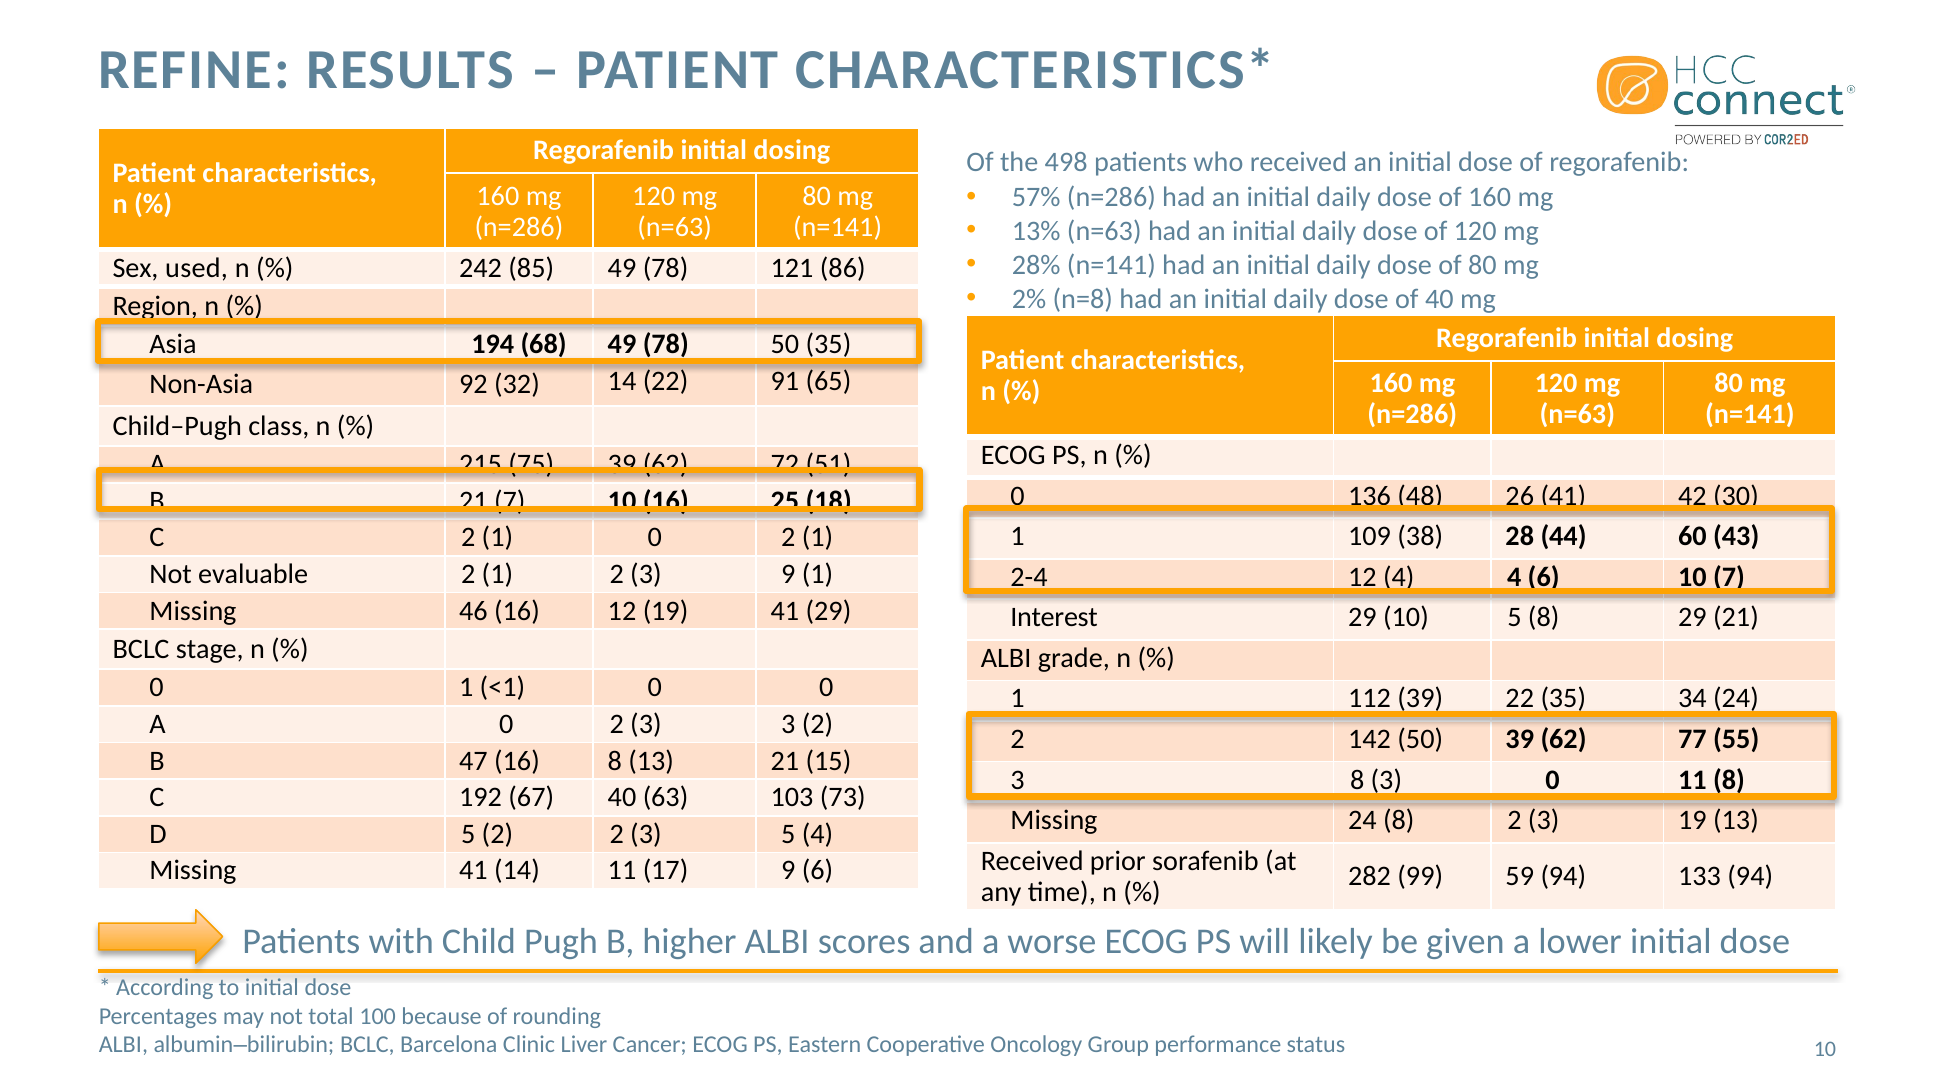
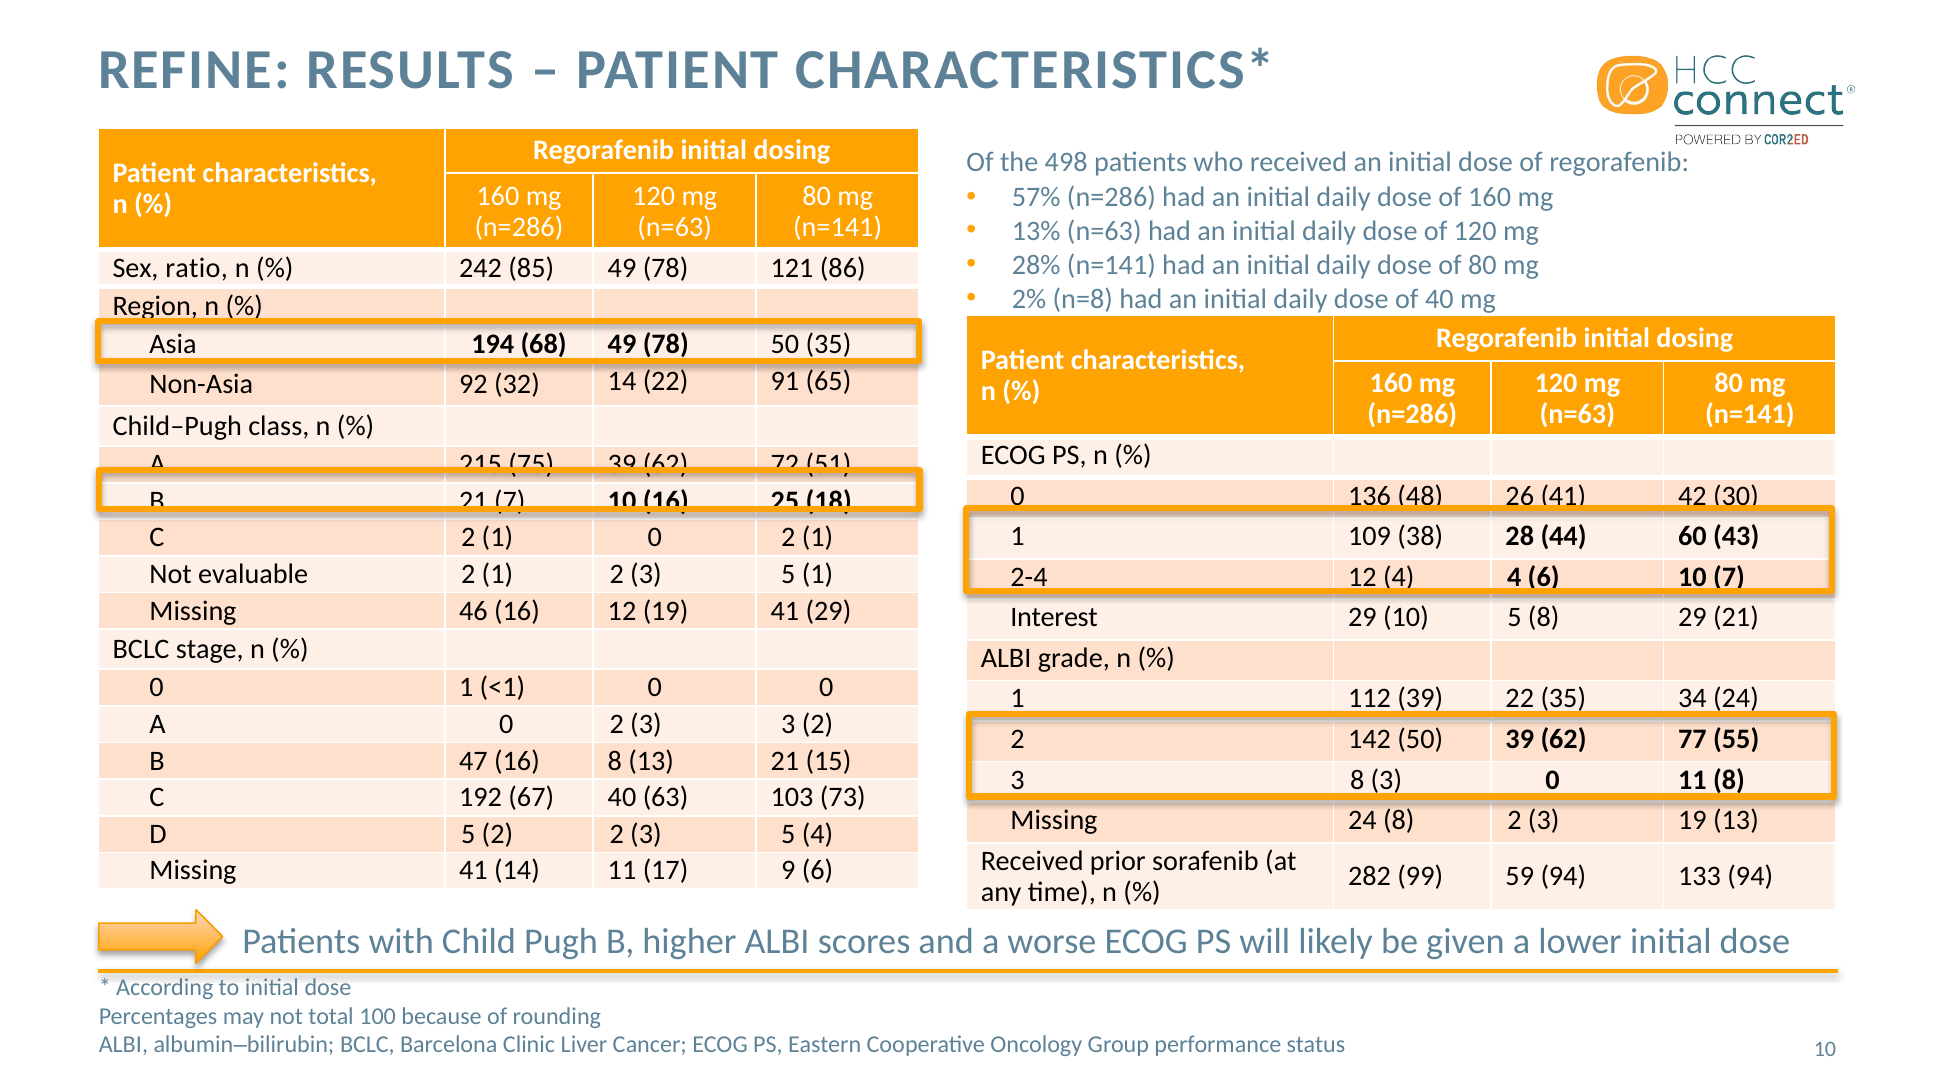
used: used -> ratio
1 2 3 9: 9 -> 5
